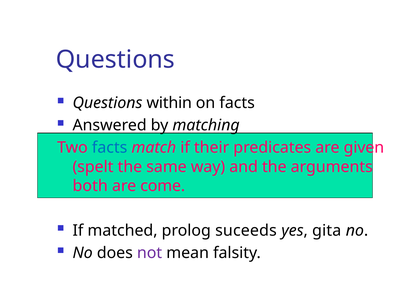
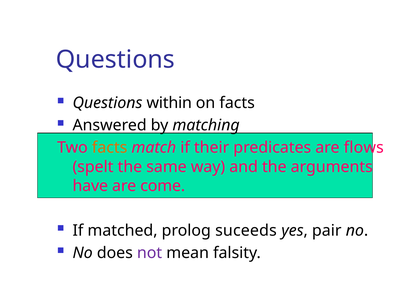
facts at (110, 148) colour: blue -> orange
given: given -> flows
both: both -> have
gita: gita -> pair
